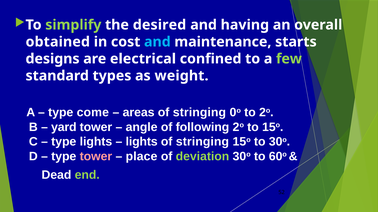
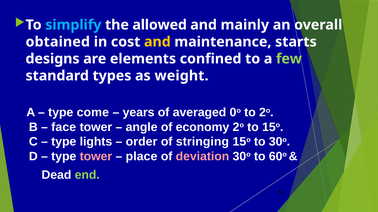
simplify colour: light green -> light blue
desired: desired -> allowed
having: having -> mainly
and at (157, 42) colour: light blue -> yellow
electrical: electrical -> elements
areas: areas -> years
stringing at (199, 113): stringing -> averaged
yard: yard -> face
following: following -> economy
lights at (142, 142): lights -> order
deviation colour: light green -> pink
